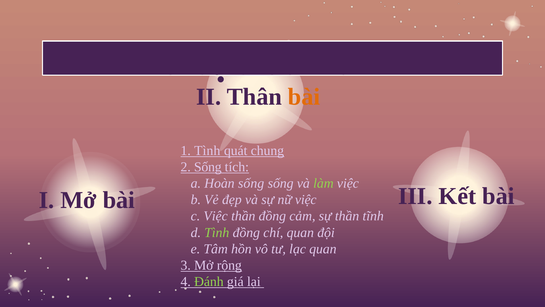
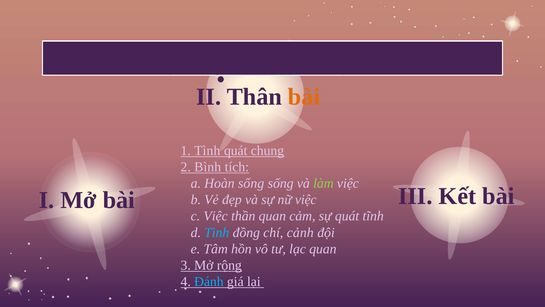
2 Sống: Sống -> Bình
thần đồng: đồng -> quan
sự thần: thần -> quát
Tình at (217, 232) colour: light green -> light blue
chí quan: quan -> cảnh
Đánh colour: light green -> light blue
